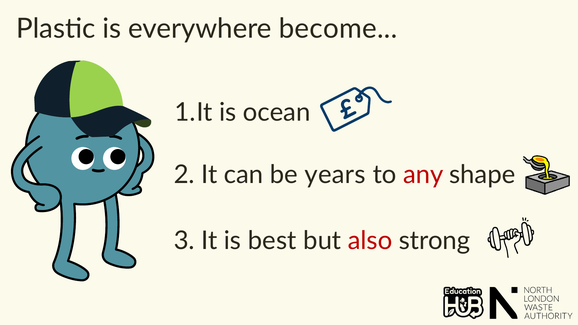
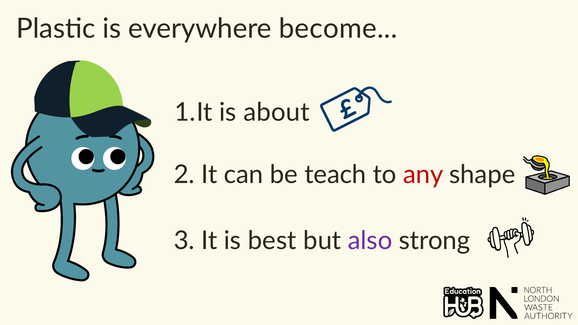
ocean: ocean -> about
years: years -> teach
also colour: red -> purple
